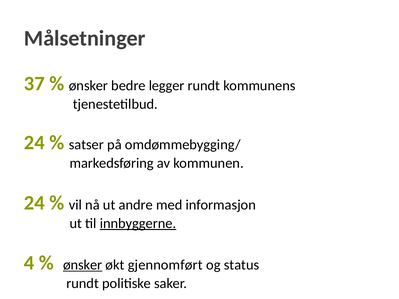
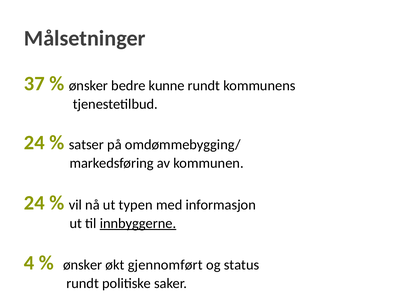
legger: legger -> kunne
andre: andre -> typen
ønsker at (83, 265) underline: present -> none
